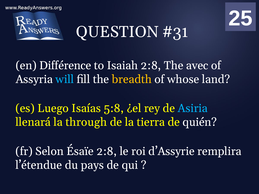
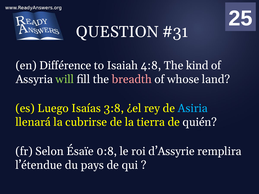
Isaiah 2:8: 2:8 -> 4:8
avec: avec -> kind
will colour: light blue -> light green
breadth colour: yellow -> pink
5:8: 5:8 -> 3:8
through: through -> cubrirse
Ésaïe 2:8: 2:8 -> 0:8
